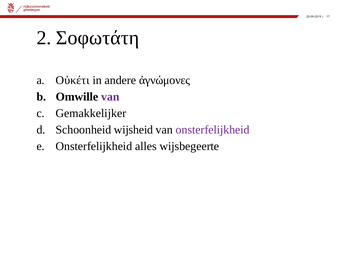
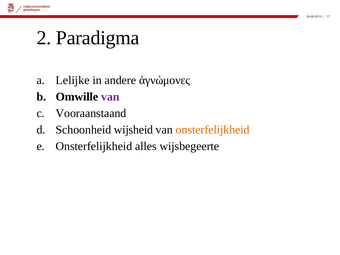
Σοφωτάτη: Σοφωτάτη -> Paradigma
Οὐκέτι: Οὐκέτι -> Lelijke
Gemakkelijker: Gemakkelijker -> Vooraanstaand
onsterfelijkheid at (213, 130) colour: purple -> orange
